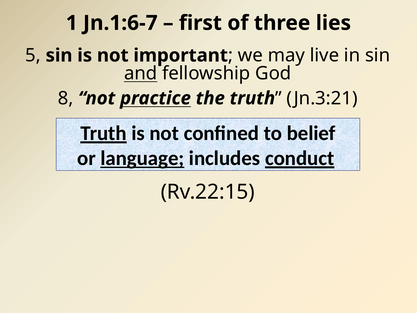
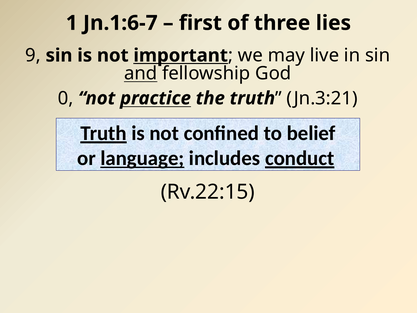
5: 5 -> 9
important underline: none -> present
8: 8 -> 0
